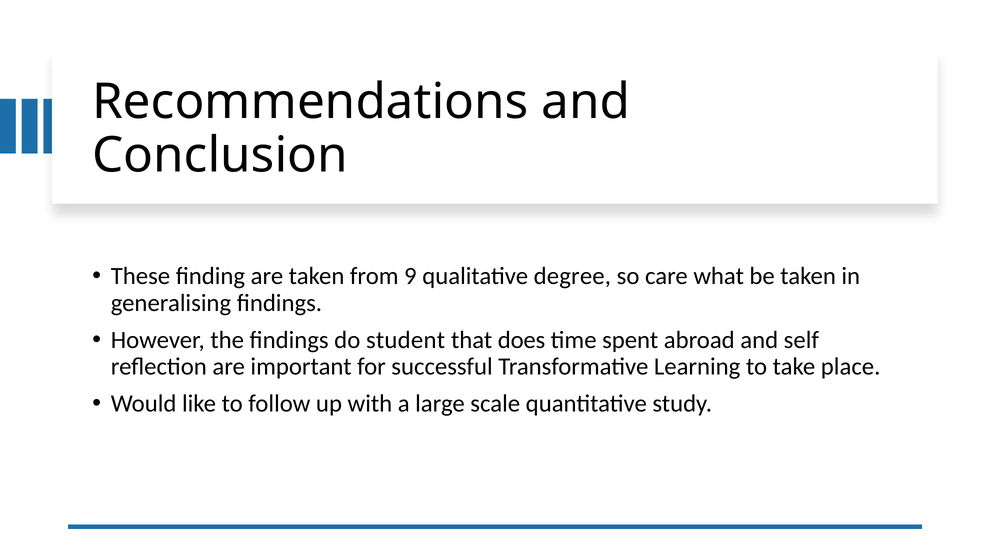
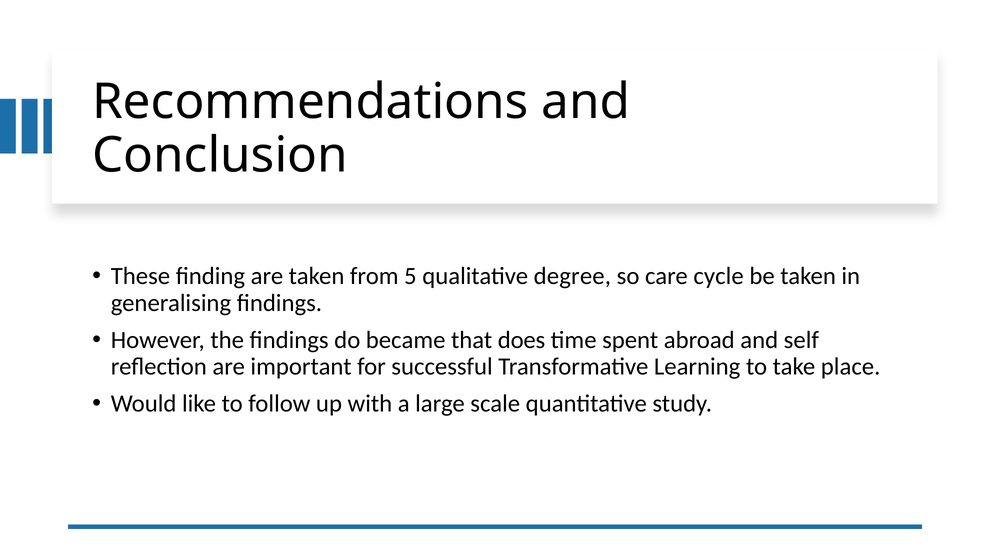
9: 9 -> 5
what: what -> cycle
student: student -> became
